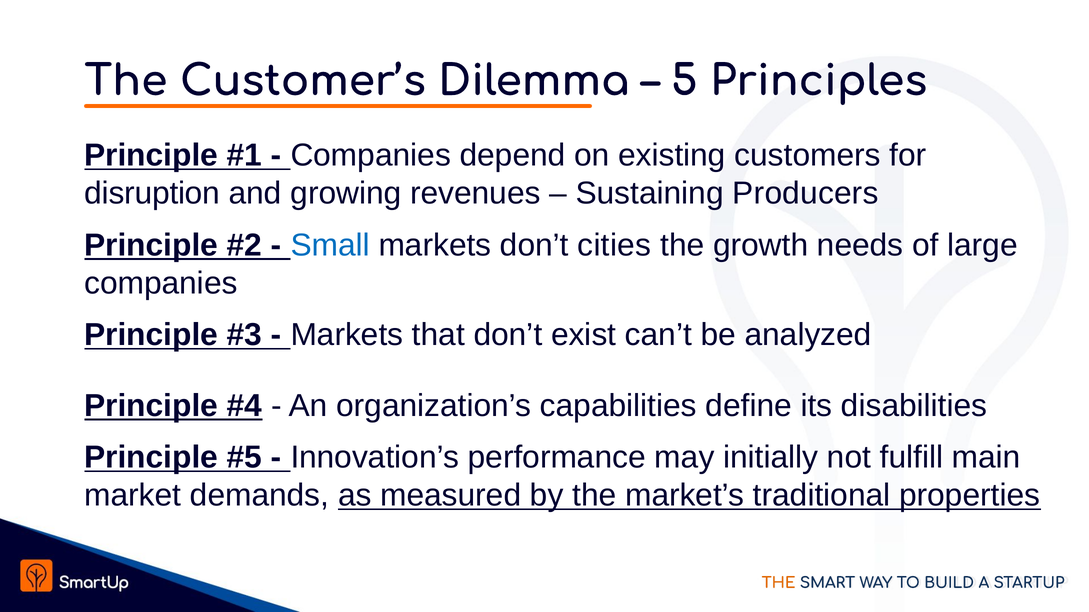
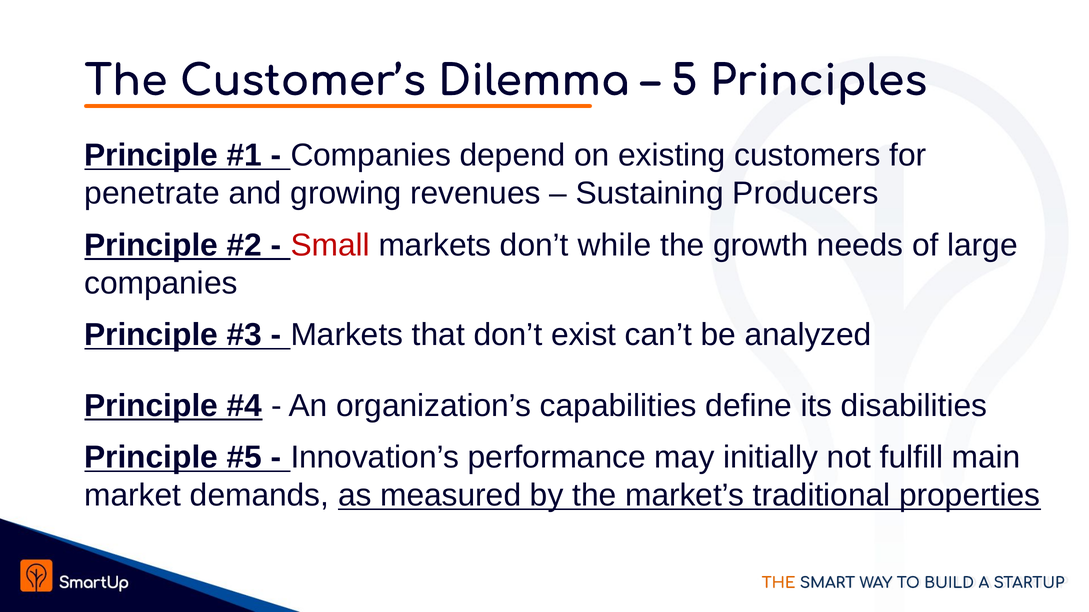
disruption: disruption -> penetrate
Small colour: blue -> red
cities: cities -> while
